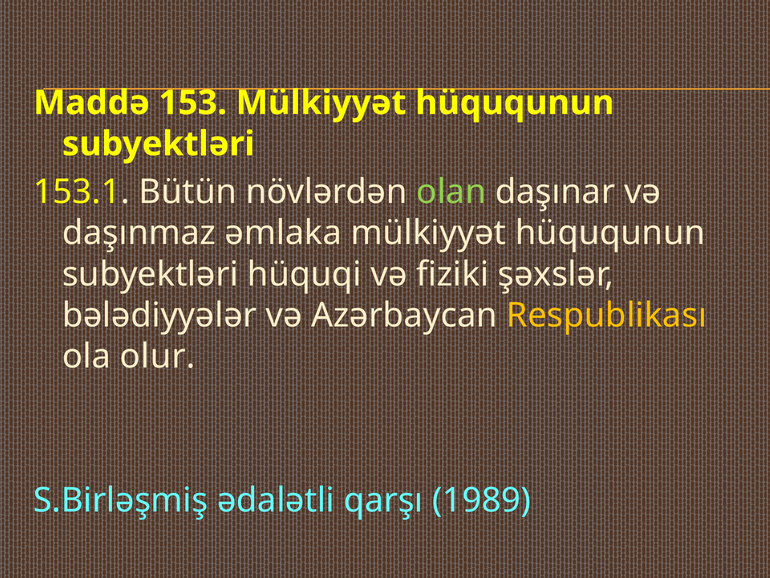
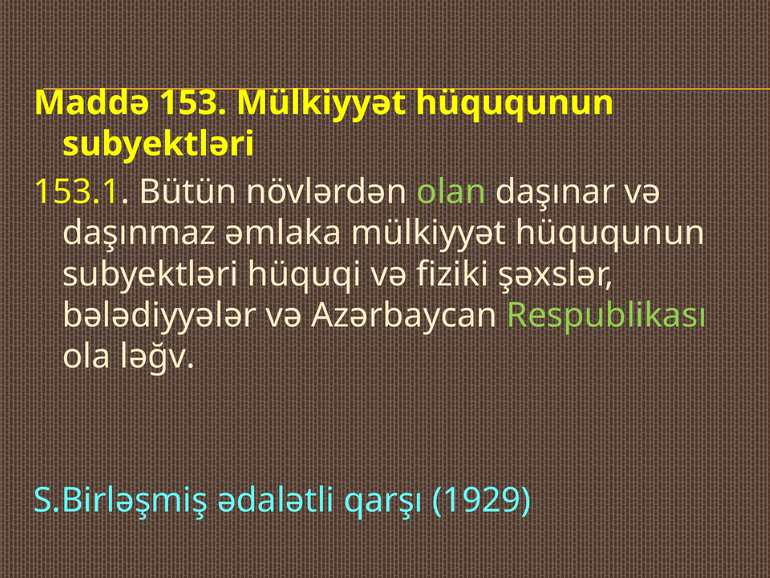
Respublikası colour: yellow -> light green
olur: olur -> ləğv
1989: 1989 -> 1929
